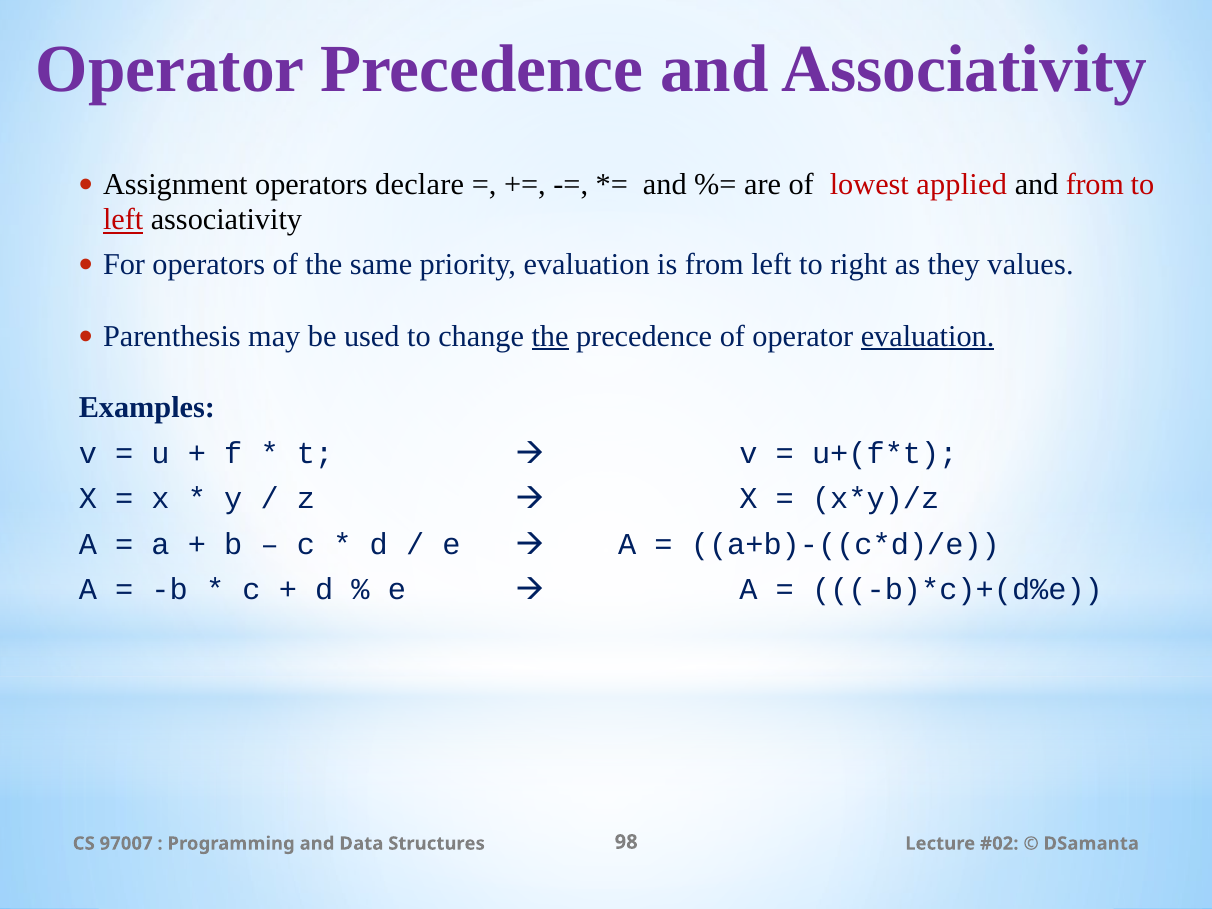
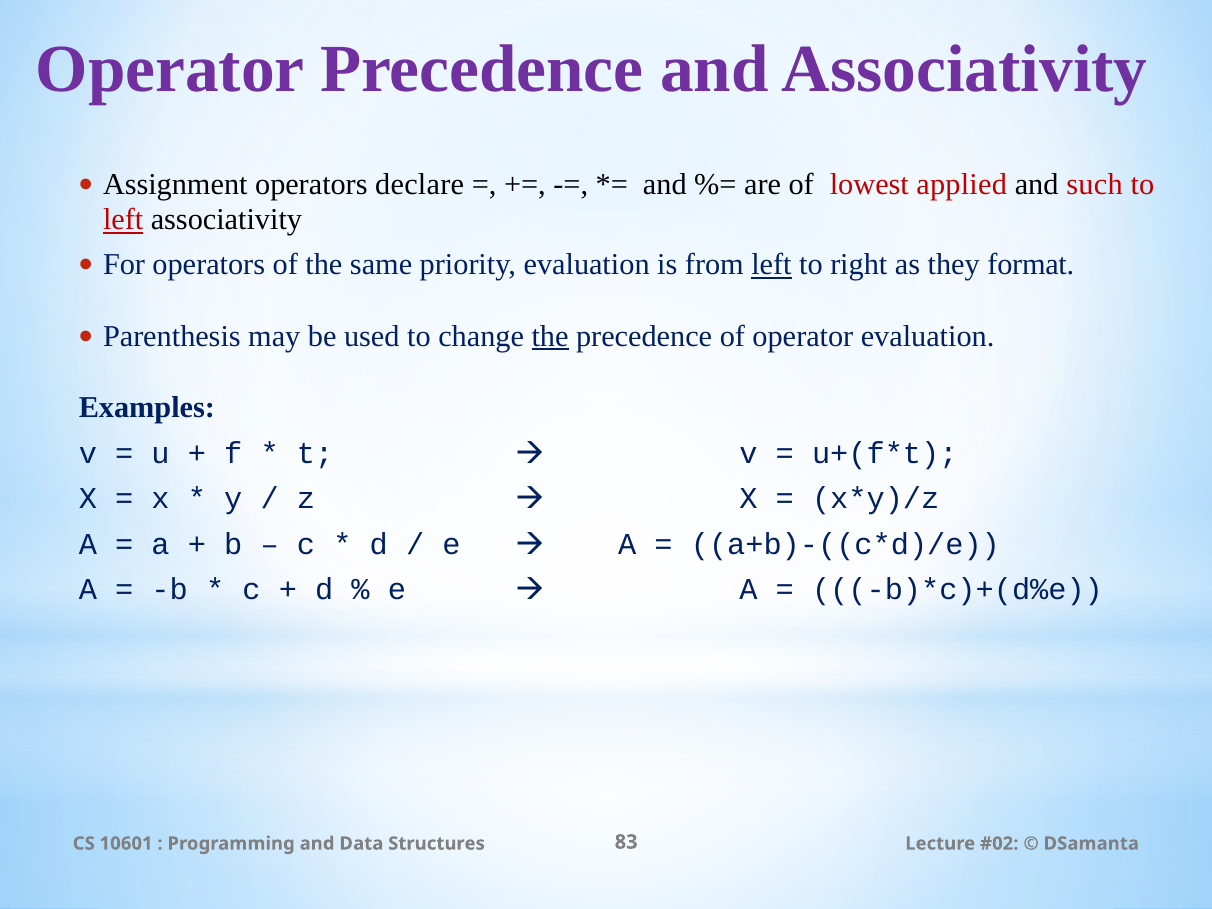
and from: from -> such
left at (771, 265) underline: none -> present
values: values -> format
evaluation at (928, 336) underline: present -> none
97007: 97007 -> 10601
98: 98 -> 83
